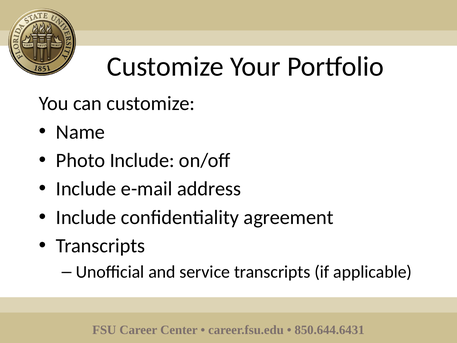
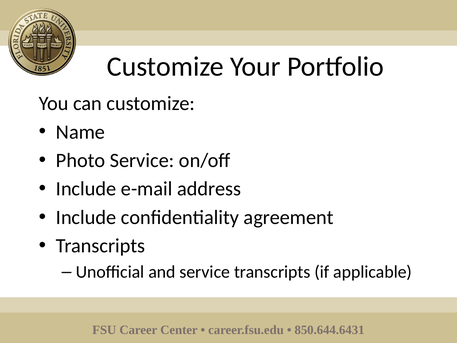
Photo Include: Include -> Service
